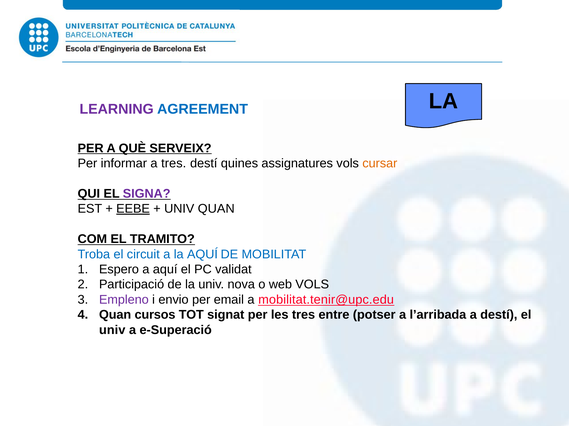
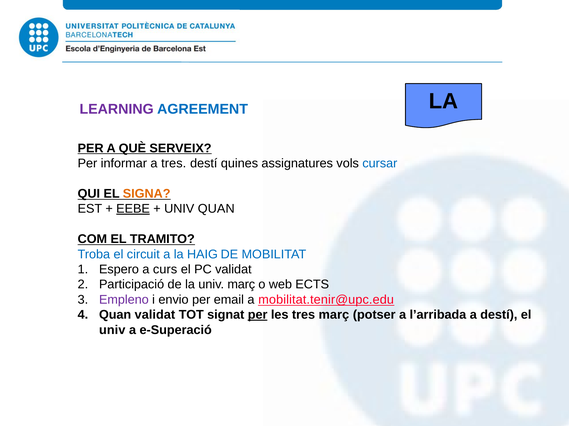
cursar colour: orange -> blue
SIGNA colour: purple -> orange
la AQUÍ: AQUÍ -> HAIG
a aquí: aquí -> curs
univ nova: nova -> març
web VOLS: VOLS -> ECTS
Quan cursos: cursos -> validat
per at (258, 315) underline: none -> present
tres entre: entre -> març
